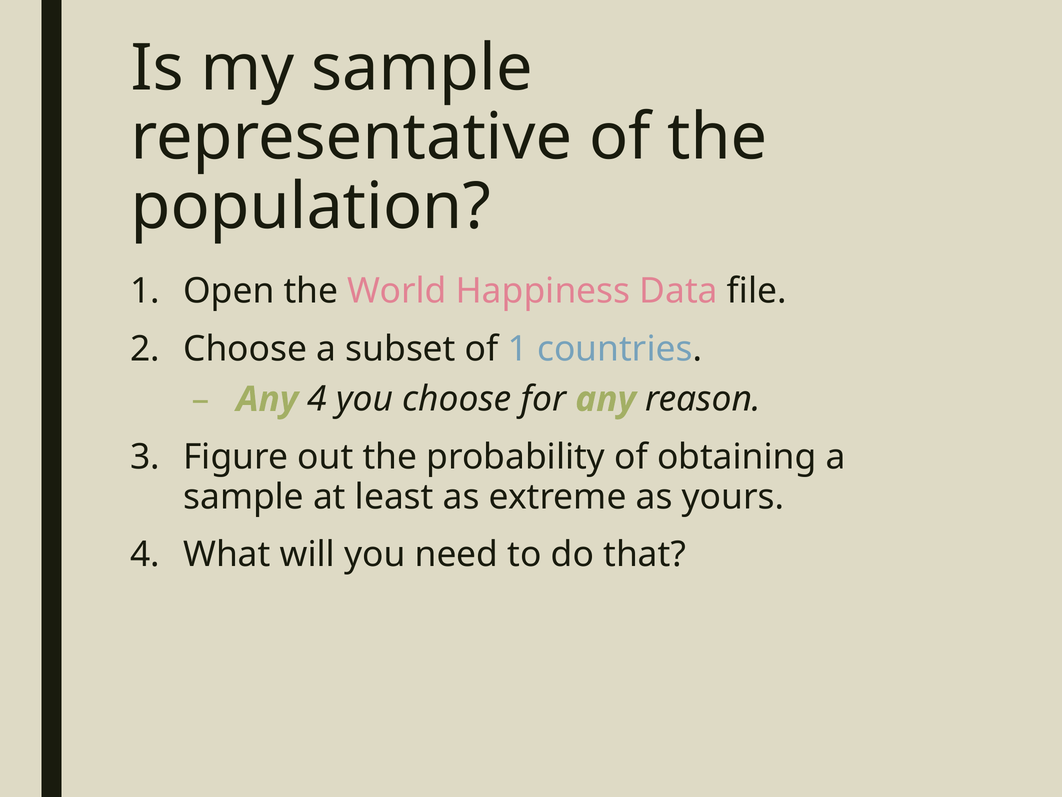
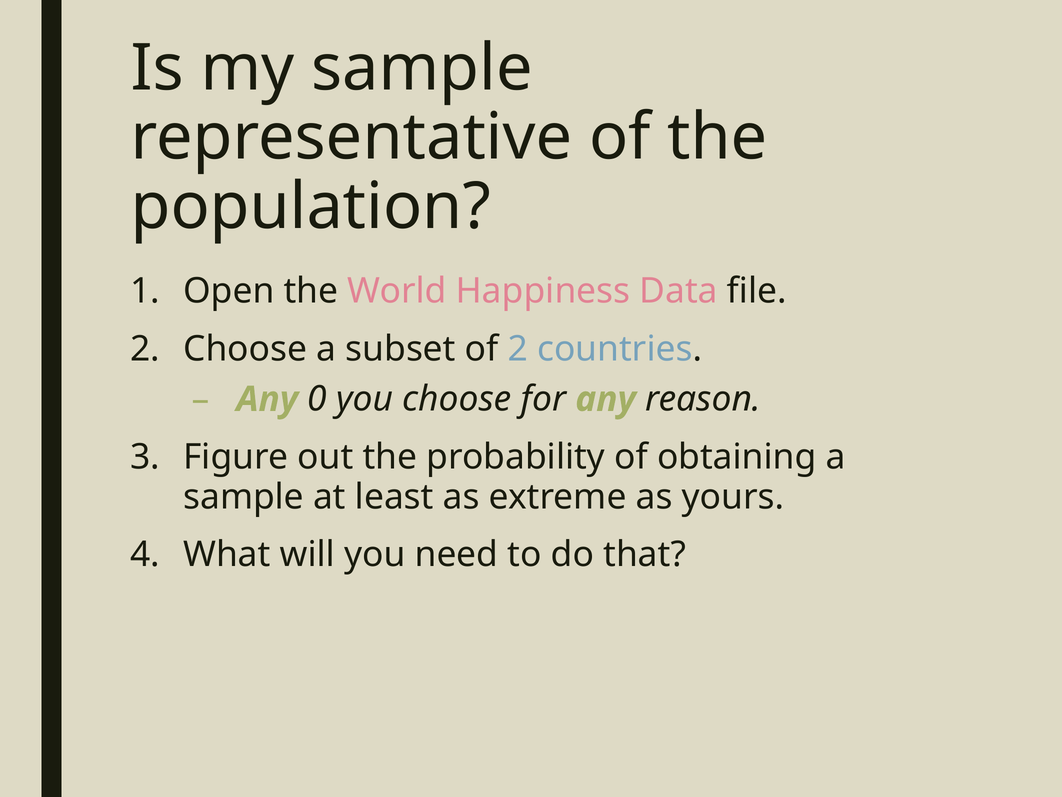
of 1: 1 -> 2
Any 4: 4 -> 0
